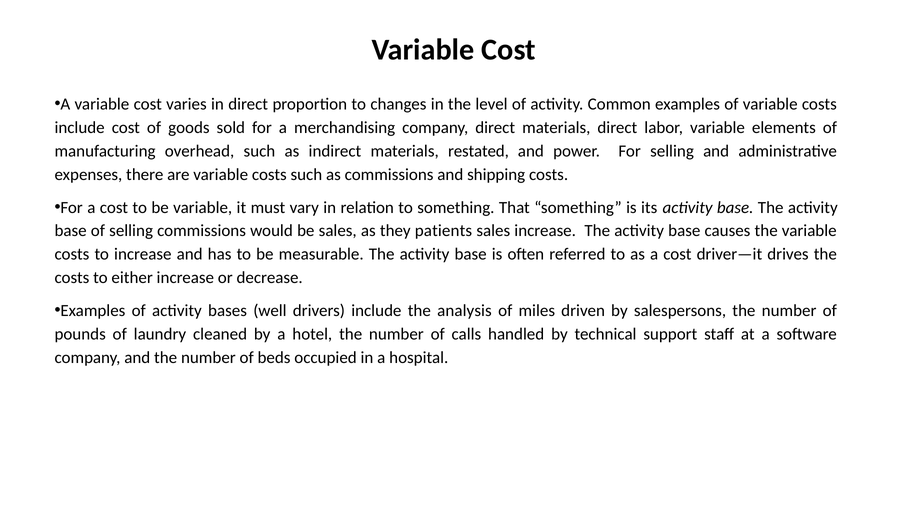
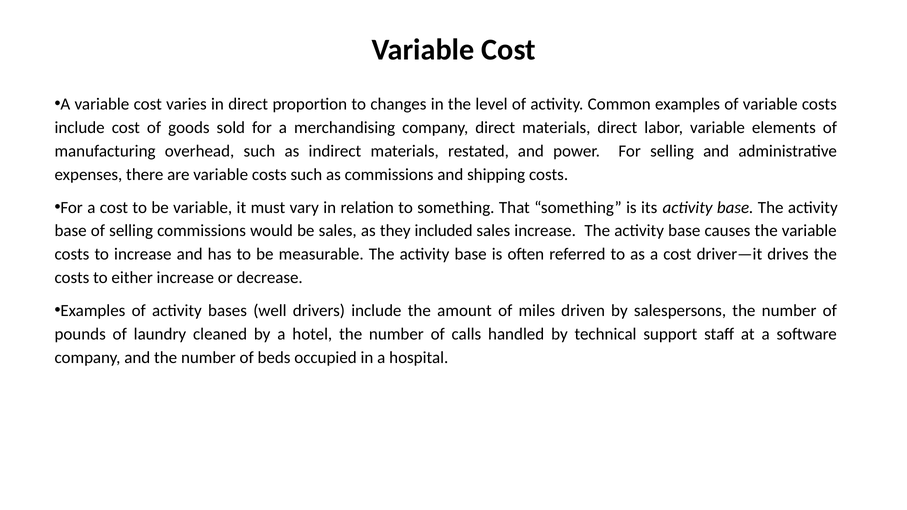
patients: patients -> included
analysis: analysis -> amount
